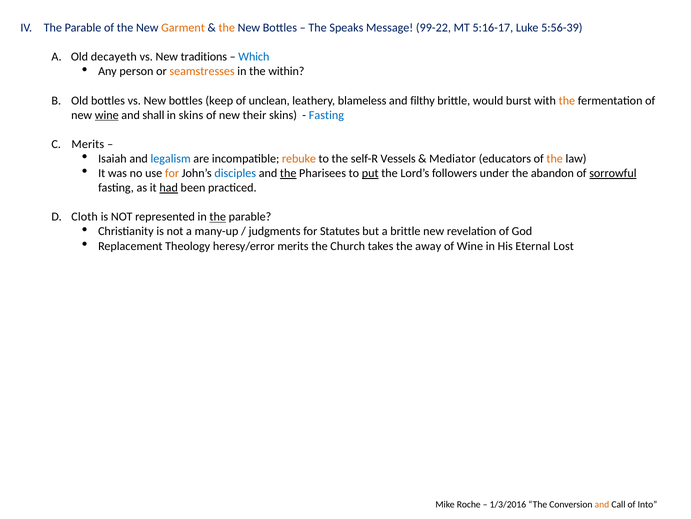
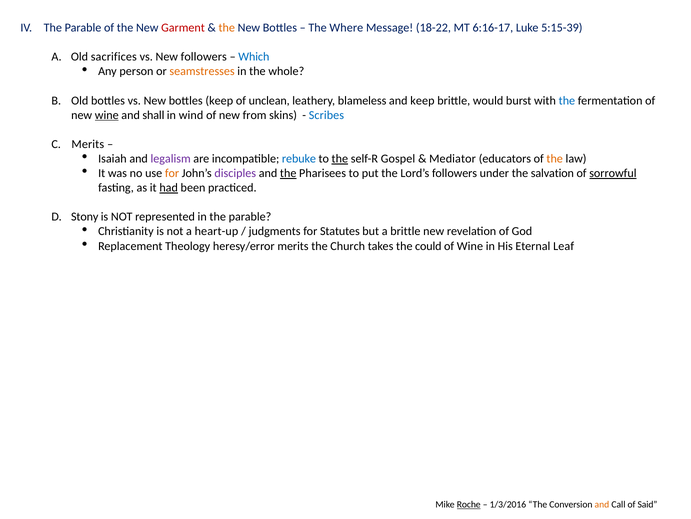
Garment colour: orange -> red
Speaks: Speaks -> Where
99-22: 99-22 -> 18-22
5:16-17: 5:16-17 -> 6:16-17
5:56-39: 5:56-39 -> 5:15-39
decayeth: decayeth -> sacrifices
New traditions: traditions -> followers
within: within -> whole
and filthy: filthy -> keep
the at (567, 100) colour: orange -> blue
in skins: skins -> wind
their: their -> from
Fasting at (326, 115): Fasting -> Scribes
legalism colour: blue -> purple
rebuke colour: orange -> blue
the at (340, 159) underline: none -> present
Vessels: Vessels -> Gospel
disciples colour: blue -> purple
put underline: present -> none
abandon: abandon -> salvation
Cloth: Cloth -> Stony
the at (218, 217) underline: present -> none
many-up: many-up -> heart-up
away: away -> could
Lost: Lost -> Leaf
Roche underline: none -> present
Into: Into -> Said
